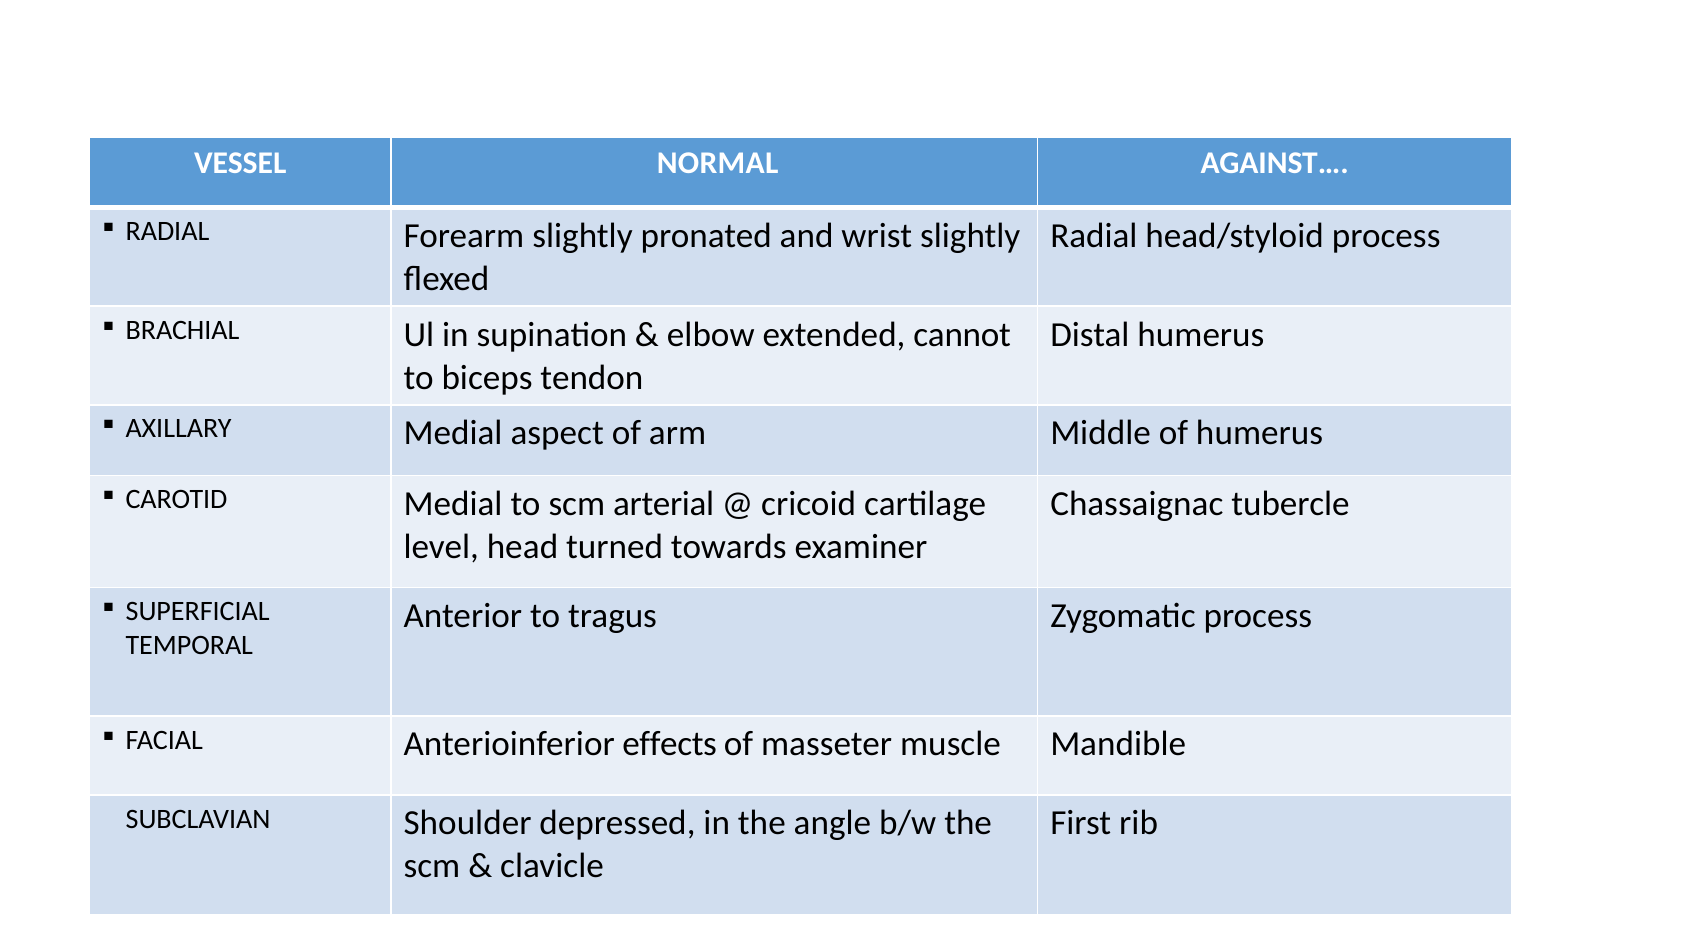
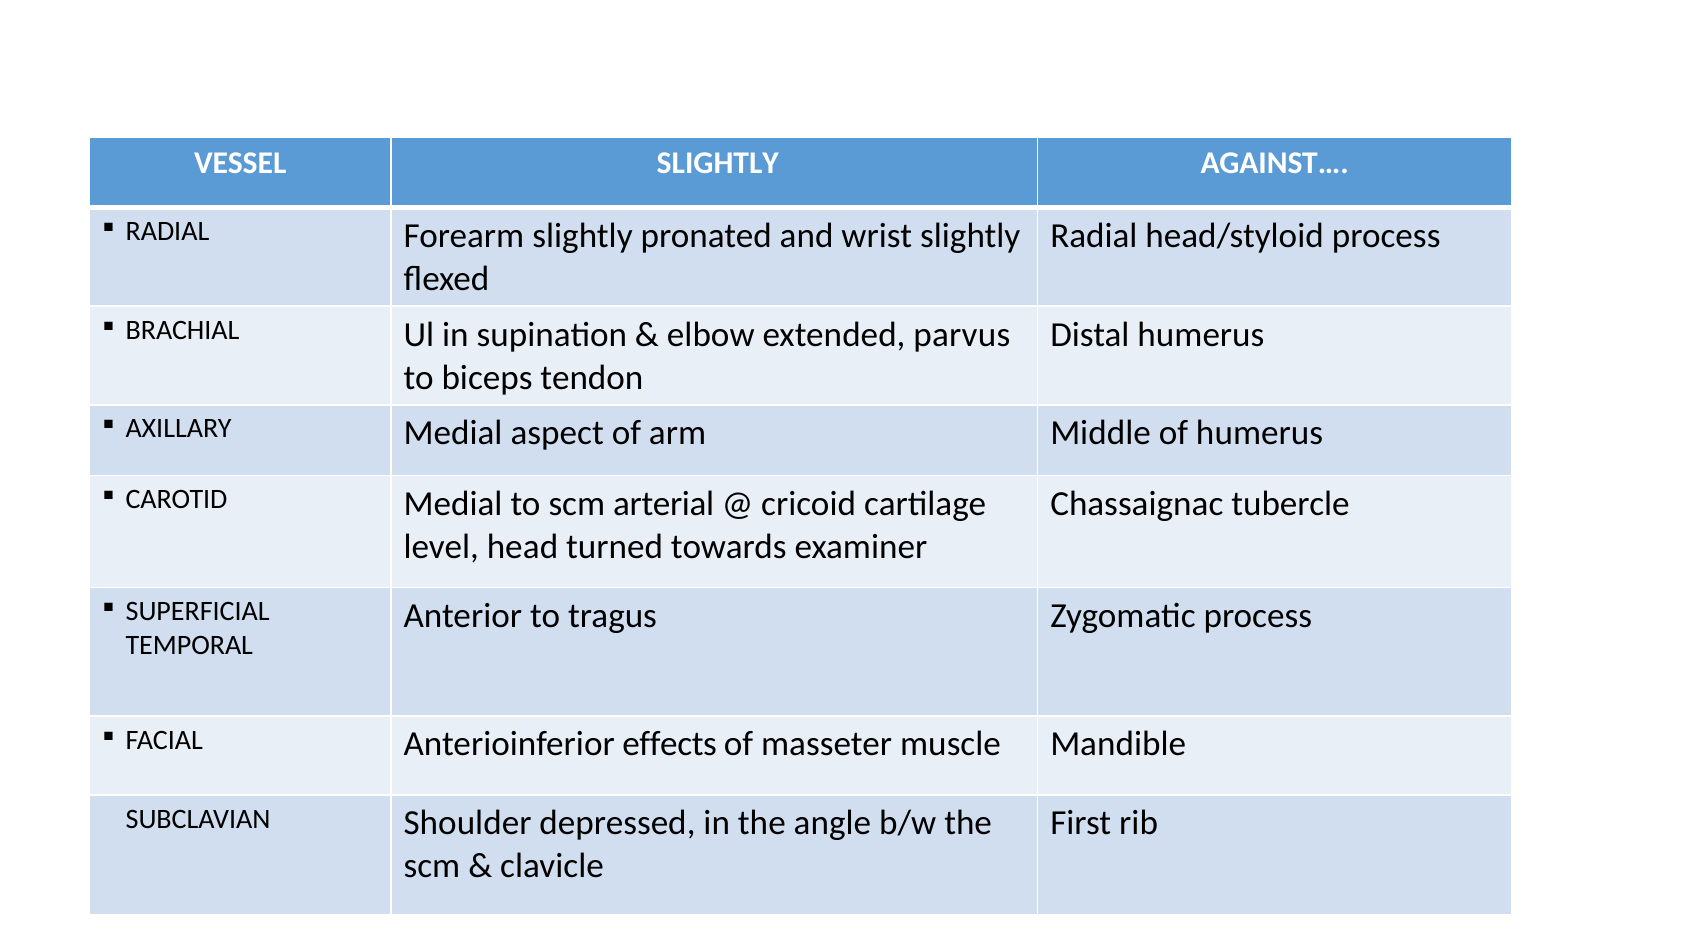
VESSEL NORMAL: NORMAL -> SLIGHTLY
cannot: cannot -> parvus
